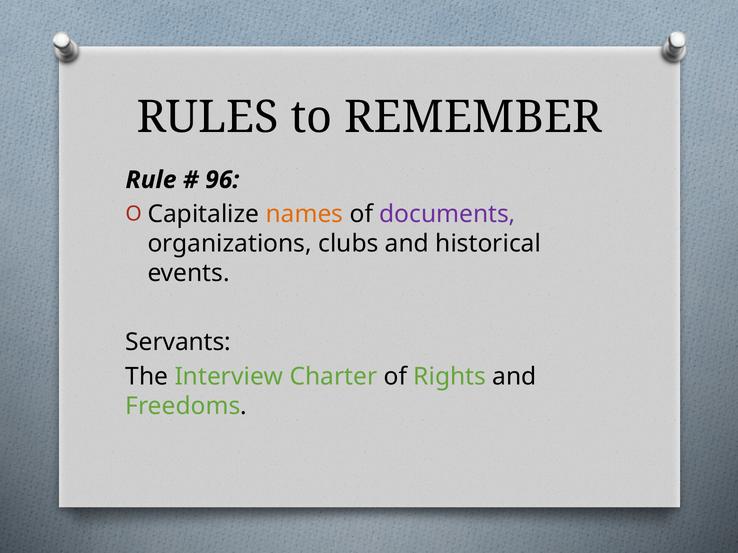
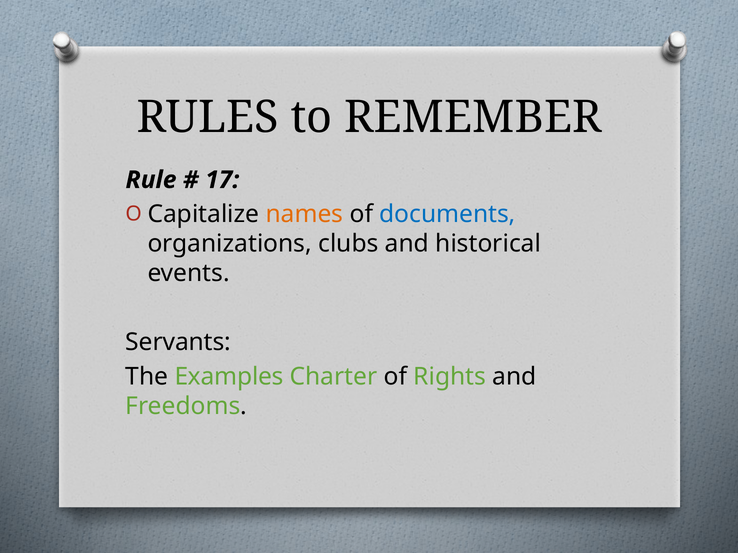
96: 96 -> 17
documents colour: purple -> blue
Interview: Interview -> Examples
